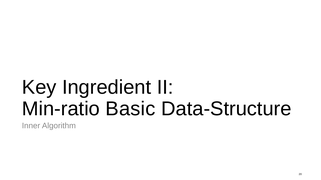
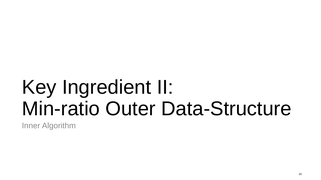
Basic: Basic -> Outer
